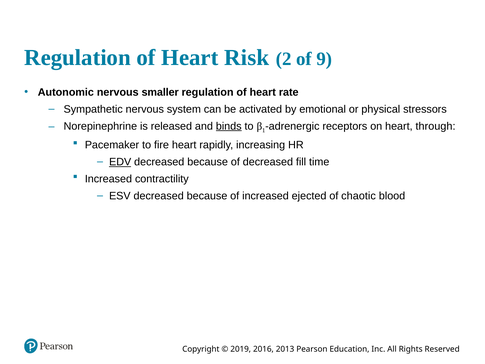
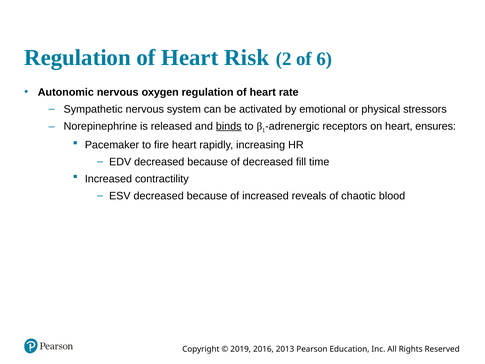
9: 9 -> 6
smaller: smaller -> oxygen
through: through -> ensures
EDV underline: present -> none
ejected: ejected -> reveals
